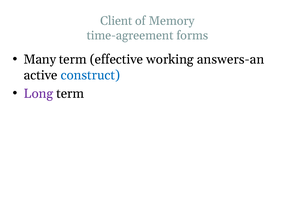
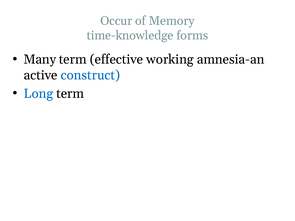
Client: Client -> Occur
time-agreement: time-agreement -> time-knowledge
answers-an: answers-an -> amnesia-an
Long colour: purple -> blue
